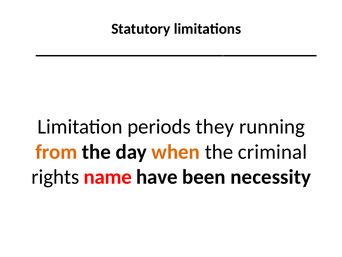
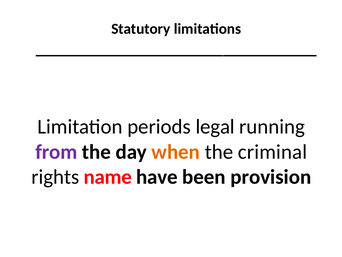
they: they -> legal
from colour: orange -> purple
necessity: necessity -> provision
